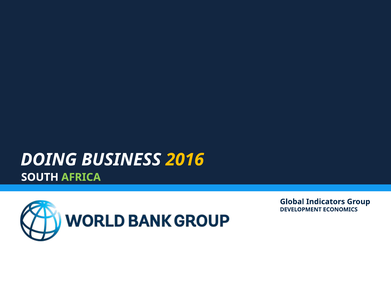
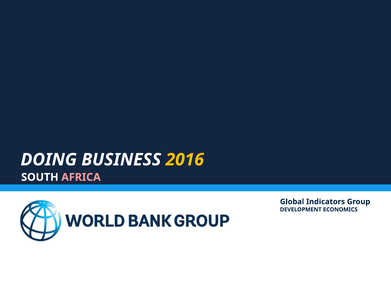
AFRICA colour: light green -> pink
